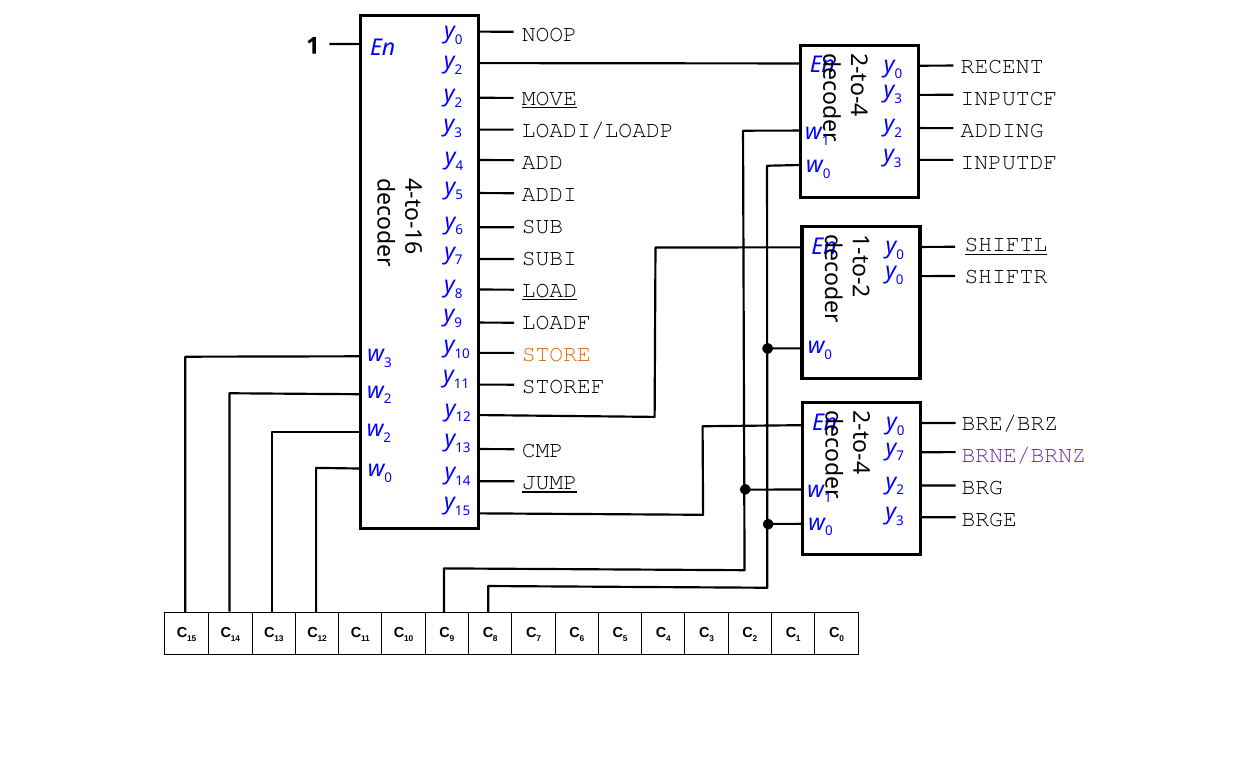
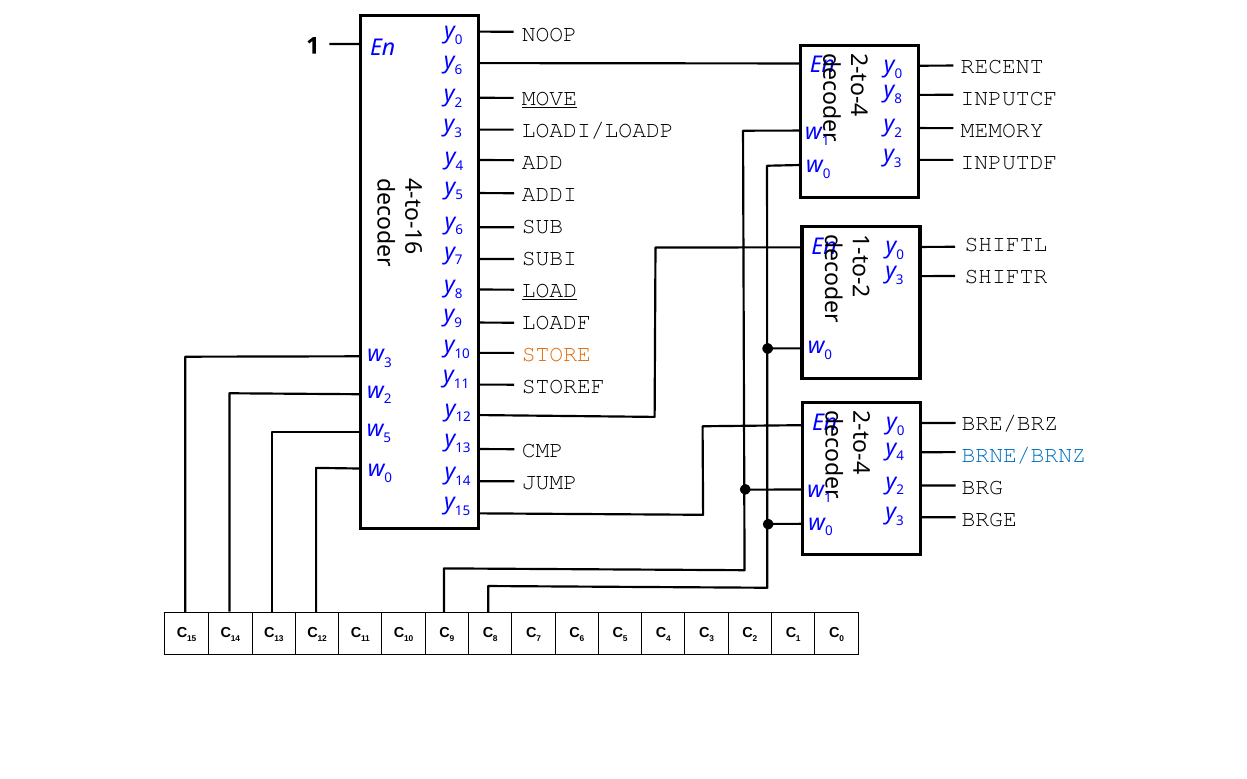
2 at (458, 70): 2 -> 6
3 at (898, 99): 3 -> 8
ADDING: ADDING -> MEMORY
SHIFTL underline: present -> none
0 at (900, 280): 0 -> 3
2 at (387, 438): 2 -> 5
7 at (900, 457): 7 -> 4
BRNE/BRNZ colour: purple -> blue
JUMP underline: present -> none
